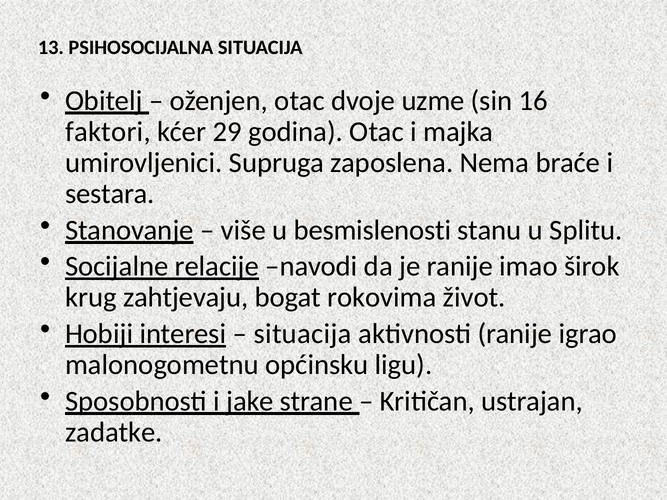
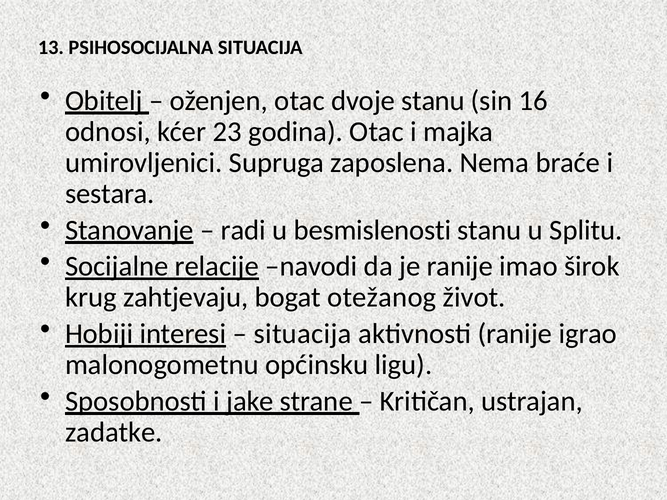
dvoje uzme: uzme -> stanu
faktori: faktori -> odnosi
29: 29 -> 23
više: više -> radi
rokovima: rokovima -> otežanog
